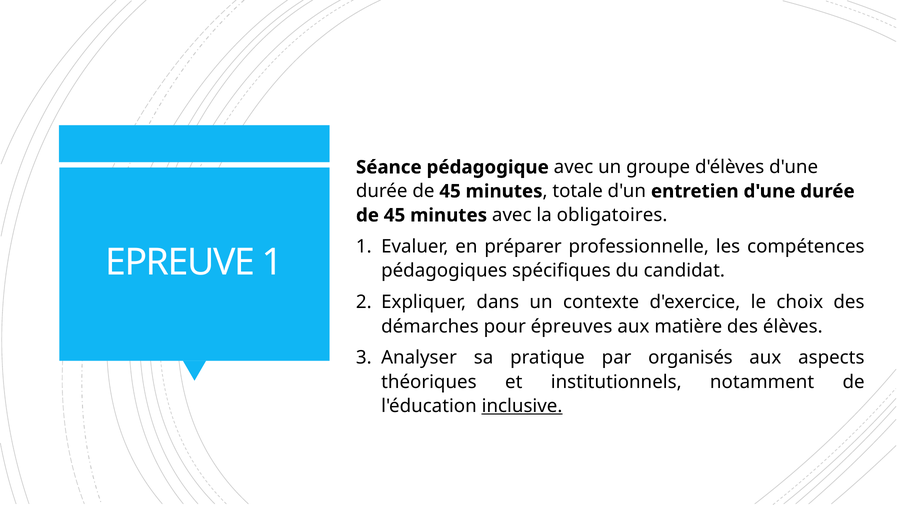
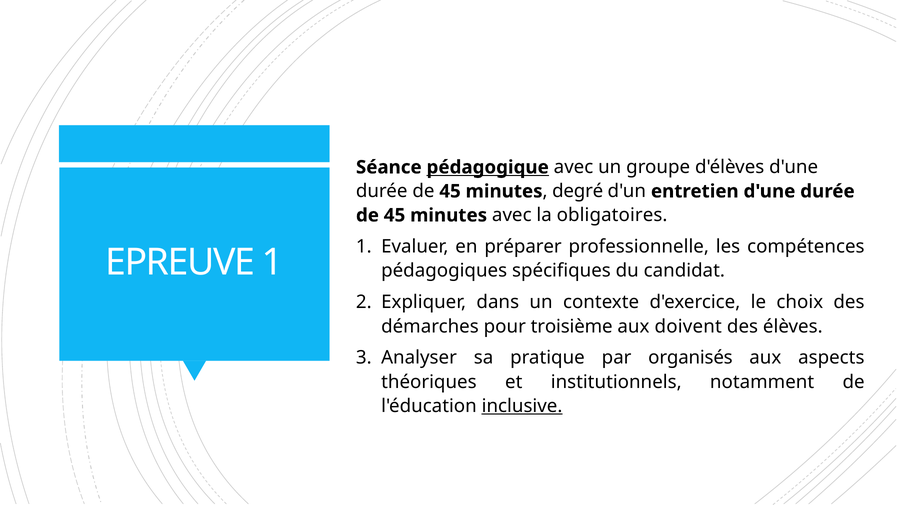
pédagogique underline: none -> present
totale: totale -> degré
épreuves: épreuves -> troisième
matière: matière -> doivent
